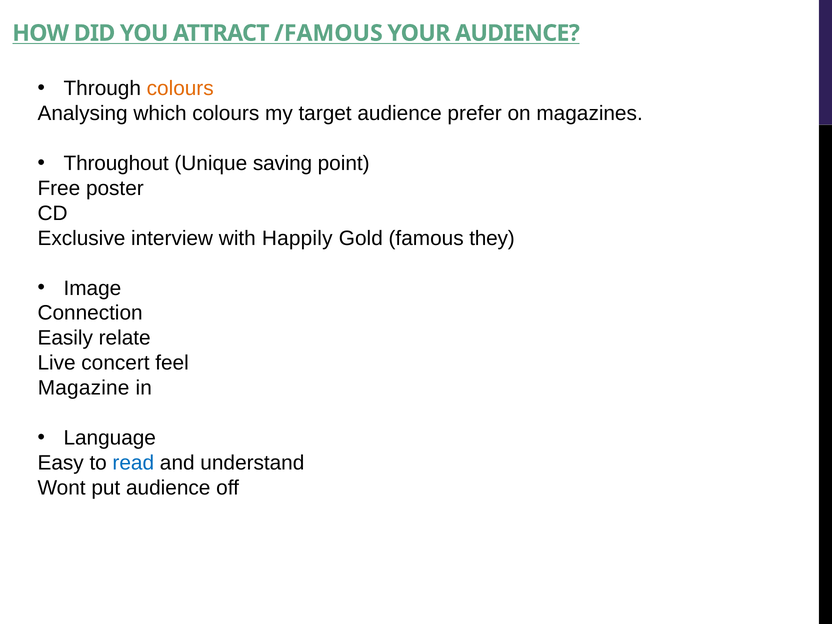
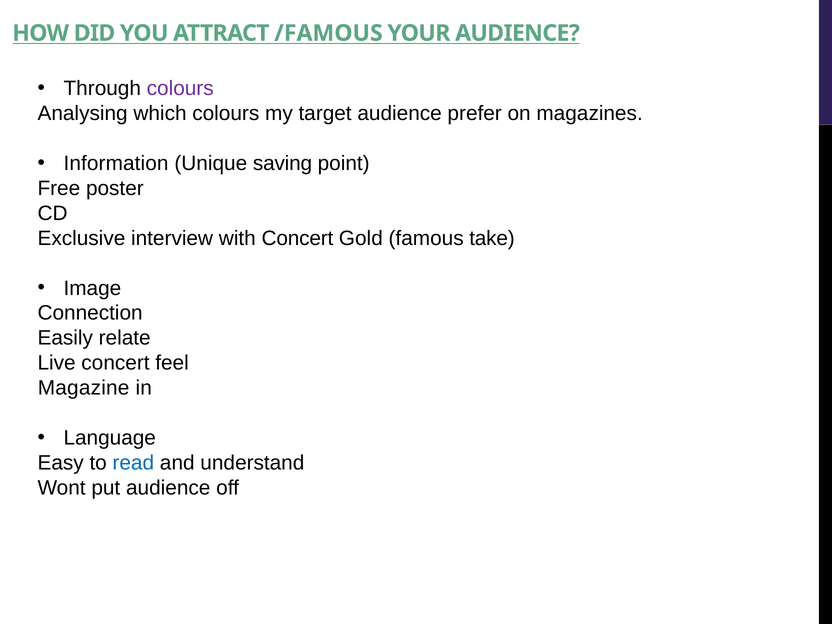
colours at (180, 88) colour: orange -> purple
Throughout: Throughout -> Information
with Happily: Happily -> Concert
they: they -> take
